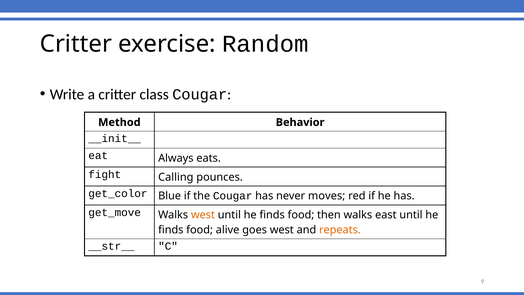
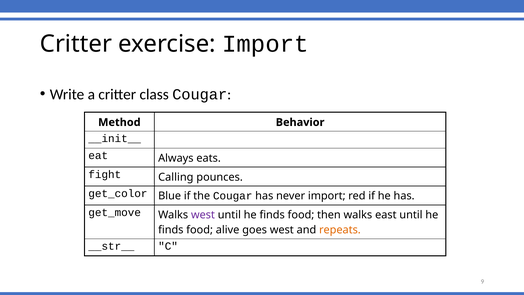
exercise Random: Random -> Import
never moves: moves -> import
west at (203, 215) colour: orange -> purple
